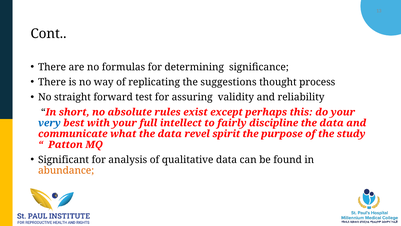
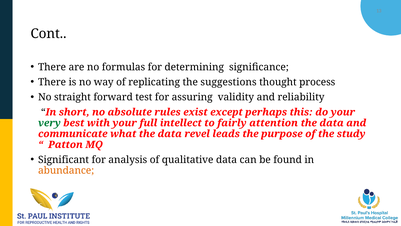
very colour: blue -> green
discipline: discipline -> attention
spirit: spirit -> leads
